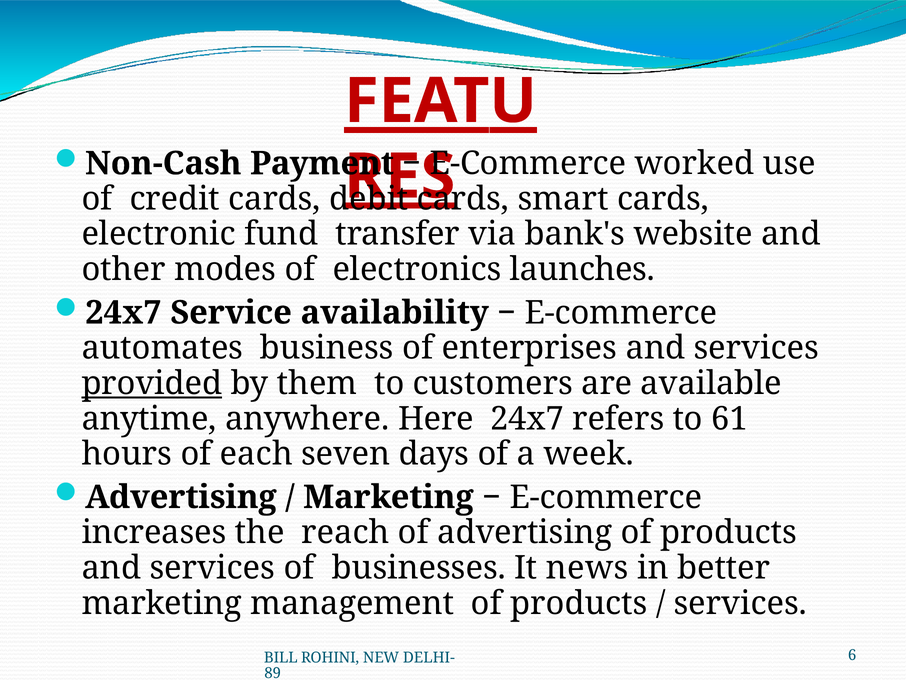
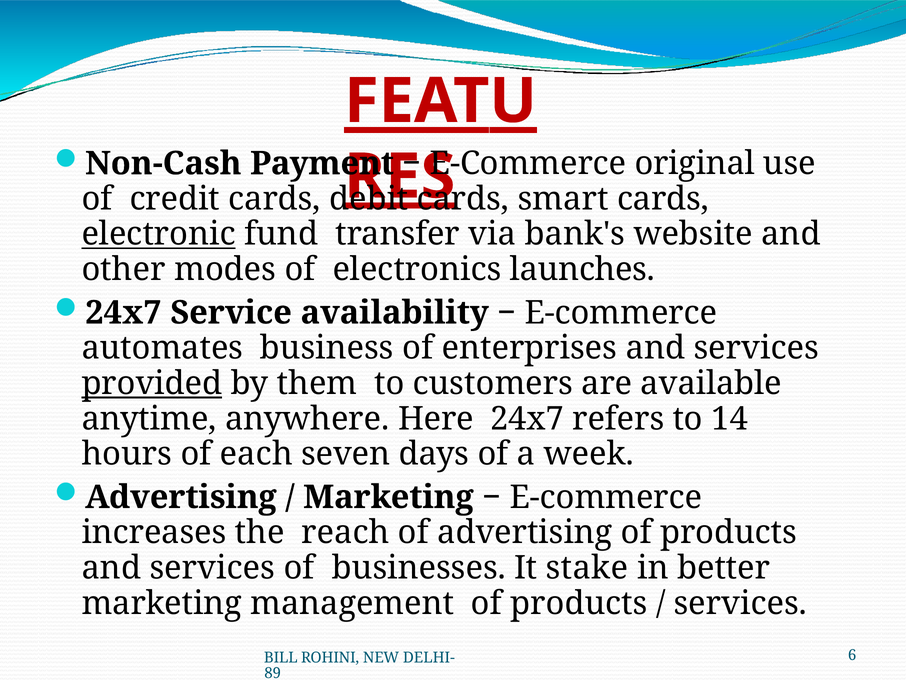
worked: worked -> original
electronic underline: none -> present
61: 61 -> 14
news: news -> stake
